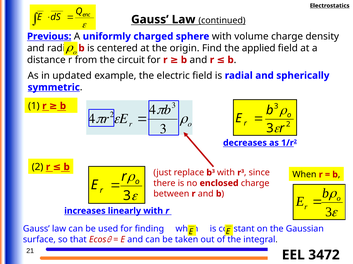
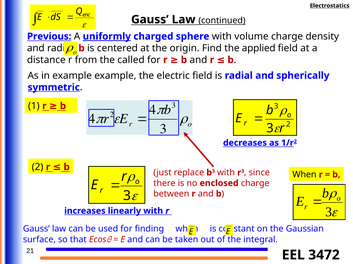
uniformly underline: none -> present
circuit: circuit -> called
in updated: updated -> example
